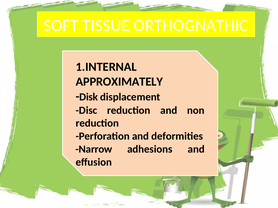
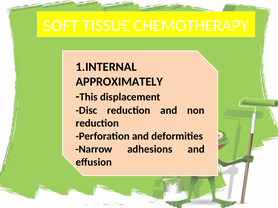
ORTHOGNATHIC: ORTHOGNATHIC -> CHEMOTHERAPY
Disk: Disk -> This
